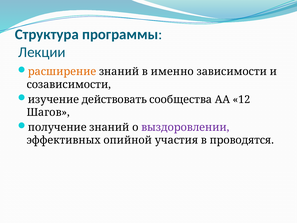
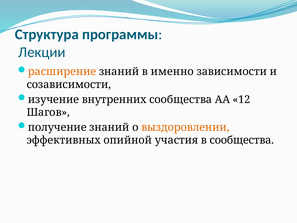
действовать: действовать -> внутренних
выздоровлении colour: purple -> orange
в проводятся: проводятся -> сообщества
